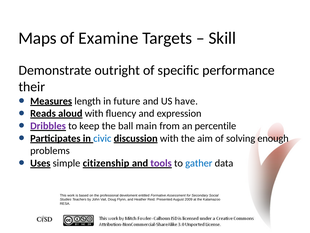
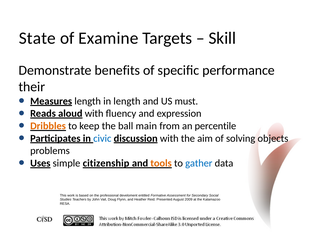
Maps: Maps -> State
outright: outright -> benefits
in future: future -> length
have: have -> must
Dribbles colour: purple -> orange
enough: enough -> objects
tools colour: purple -> orange
